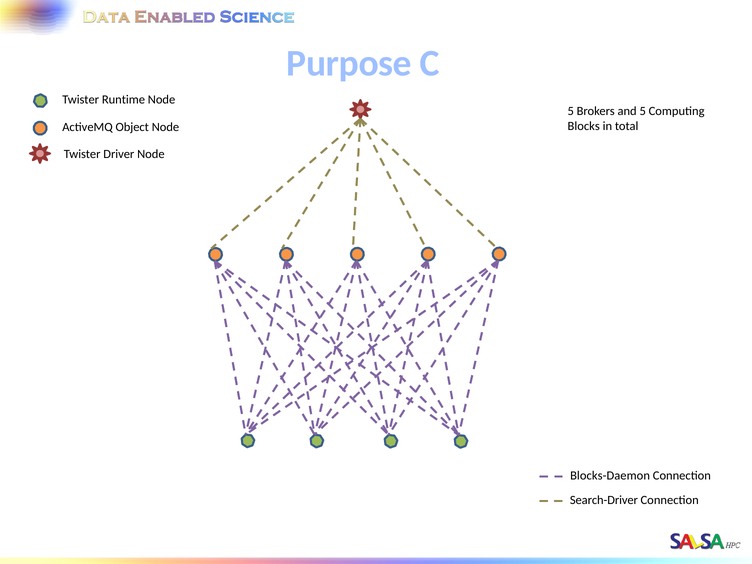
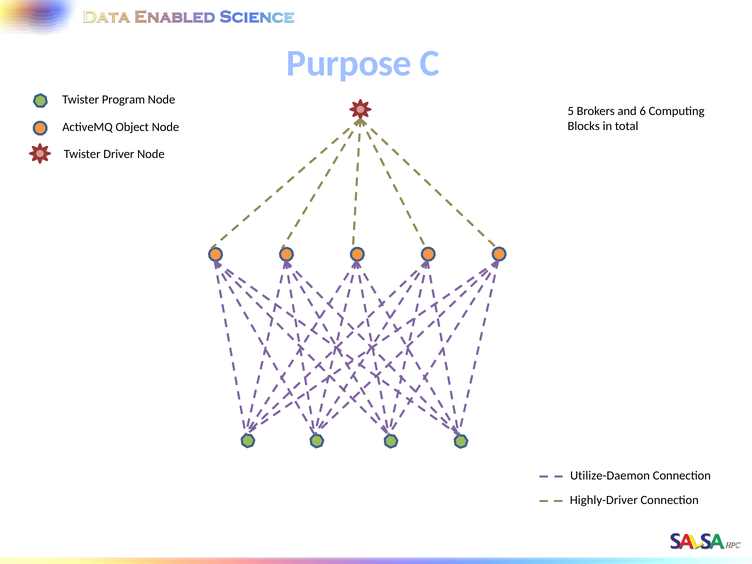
Runtime: Runtime -> Program
and 5: 5 -> 6
Blocks-Daemon: Blocks-Daemon -> Utilize-Daemon
Search-Driver: Search-Driver -> Highly-Driver
